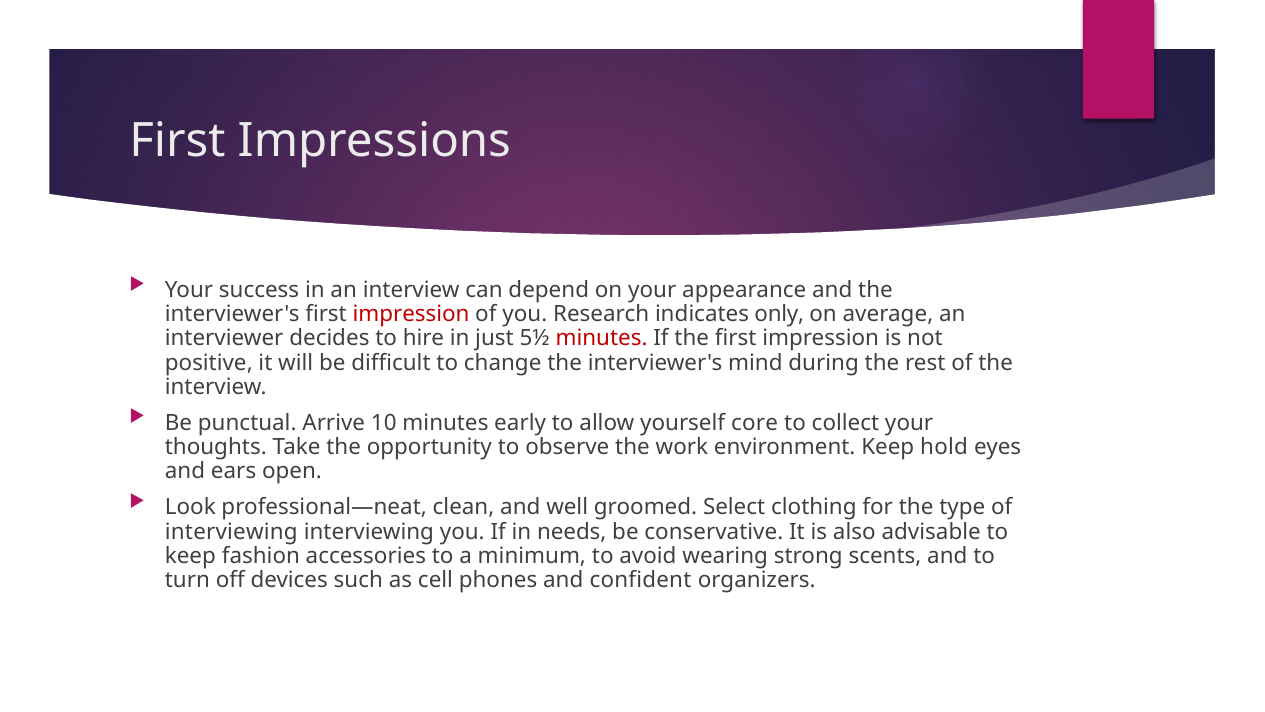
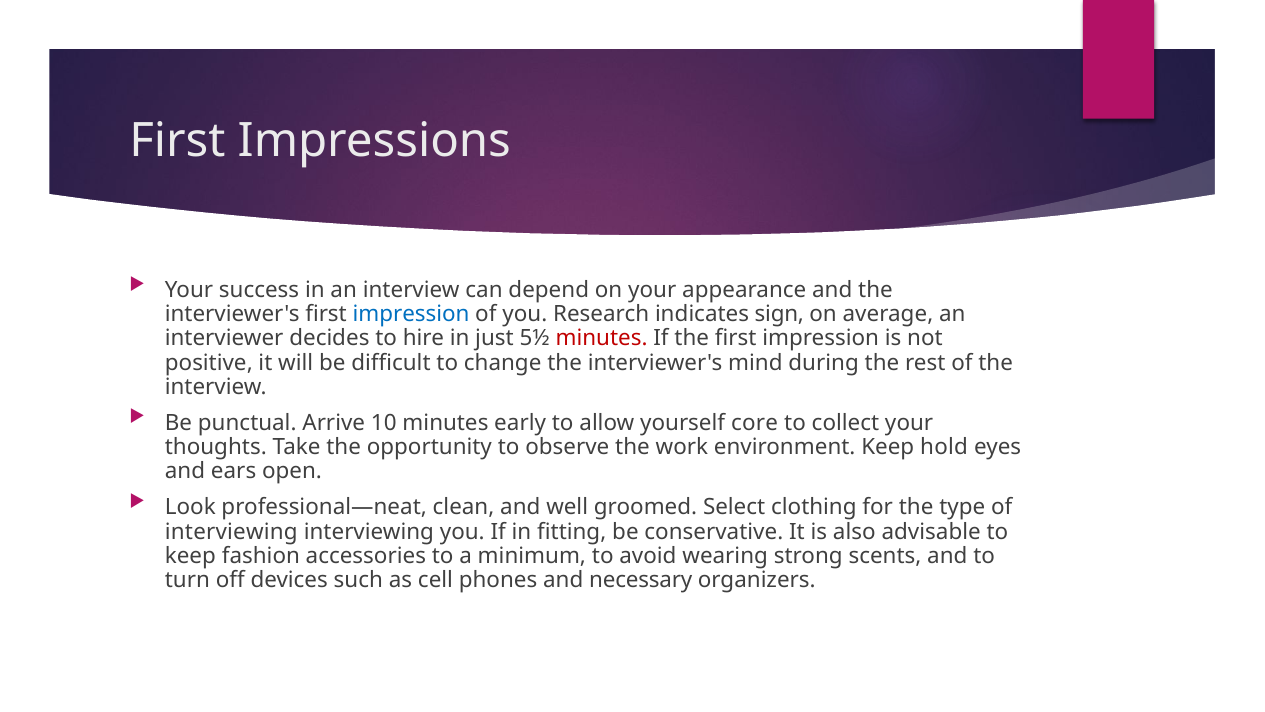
impression at (411, 314) colour: red -> blue
only: only -> sign
needs: needs -> fitting
confident: confident -> necessary
